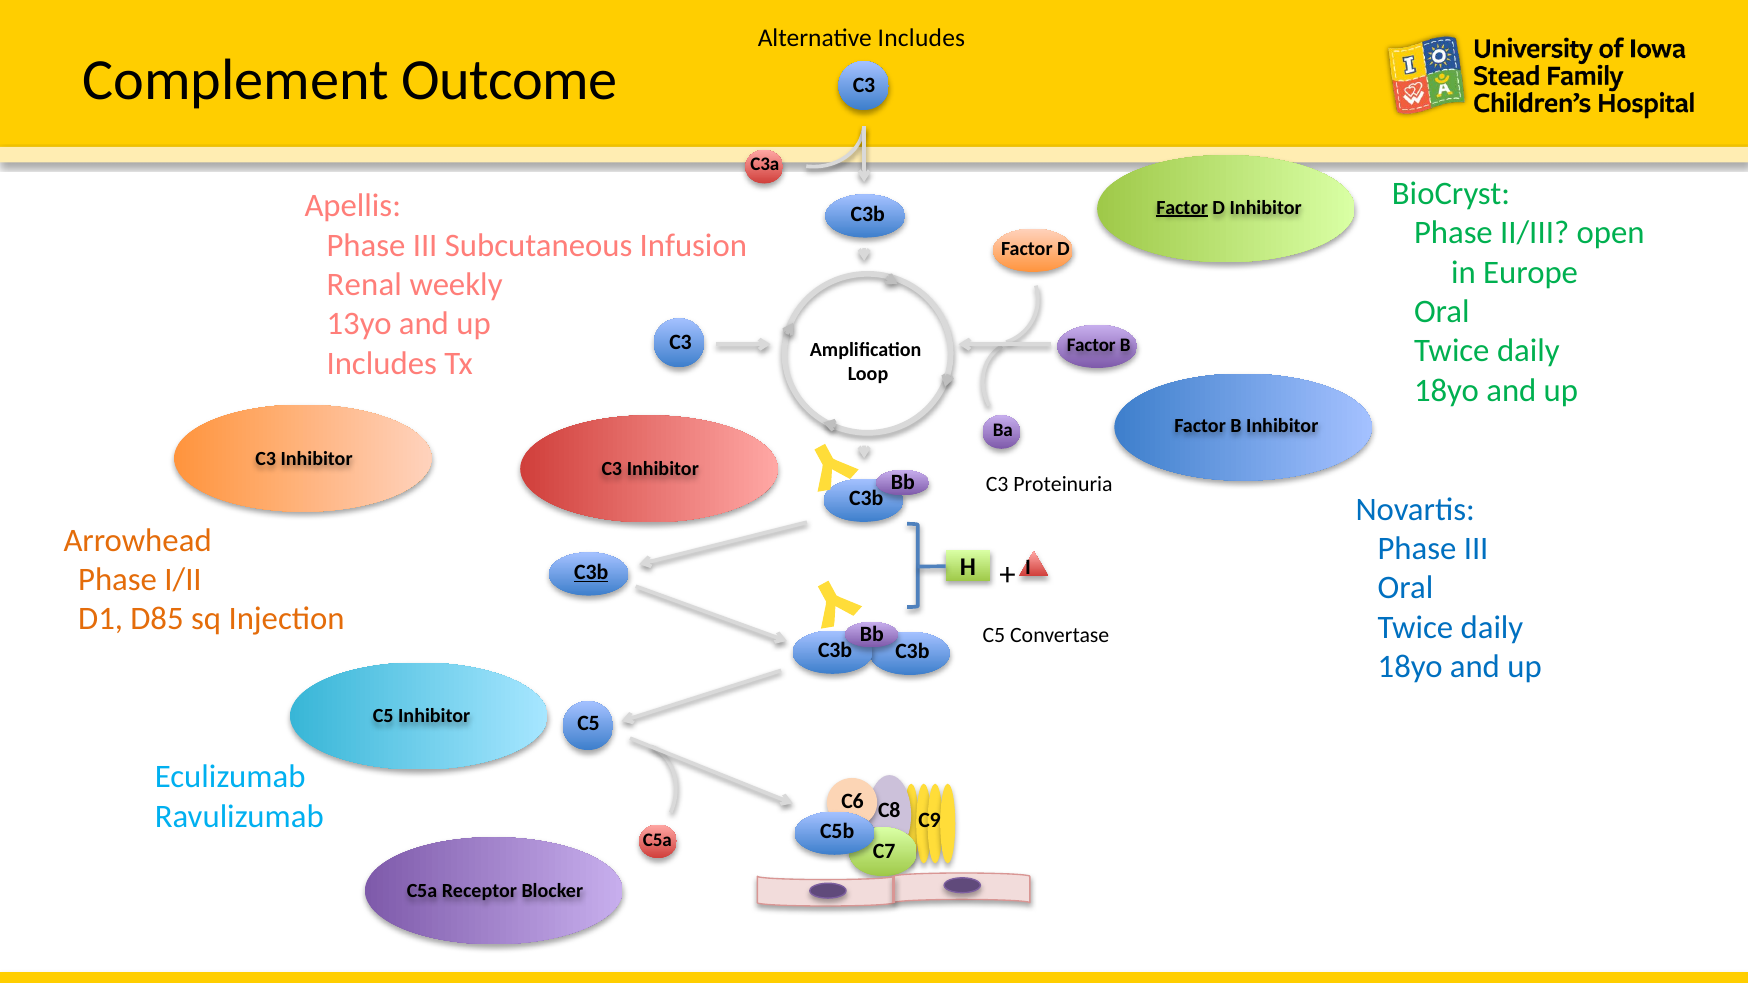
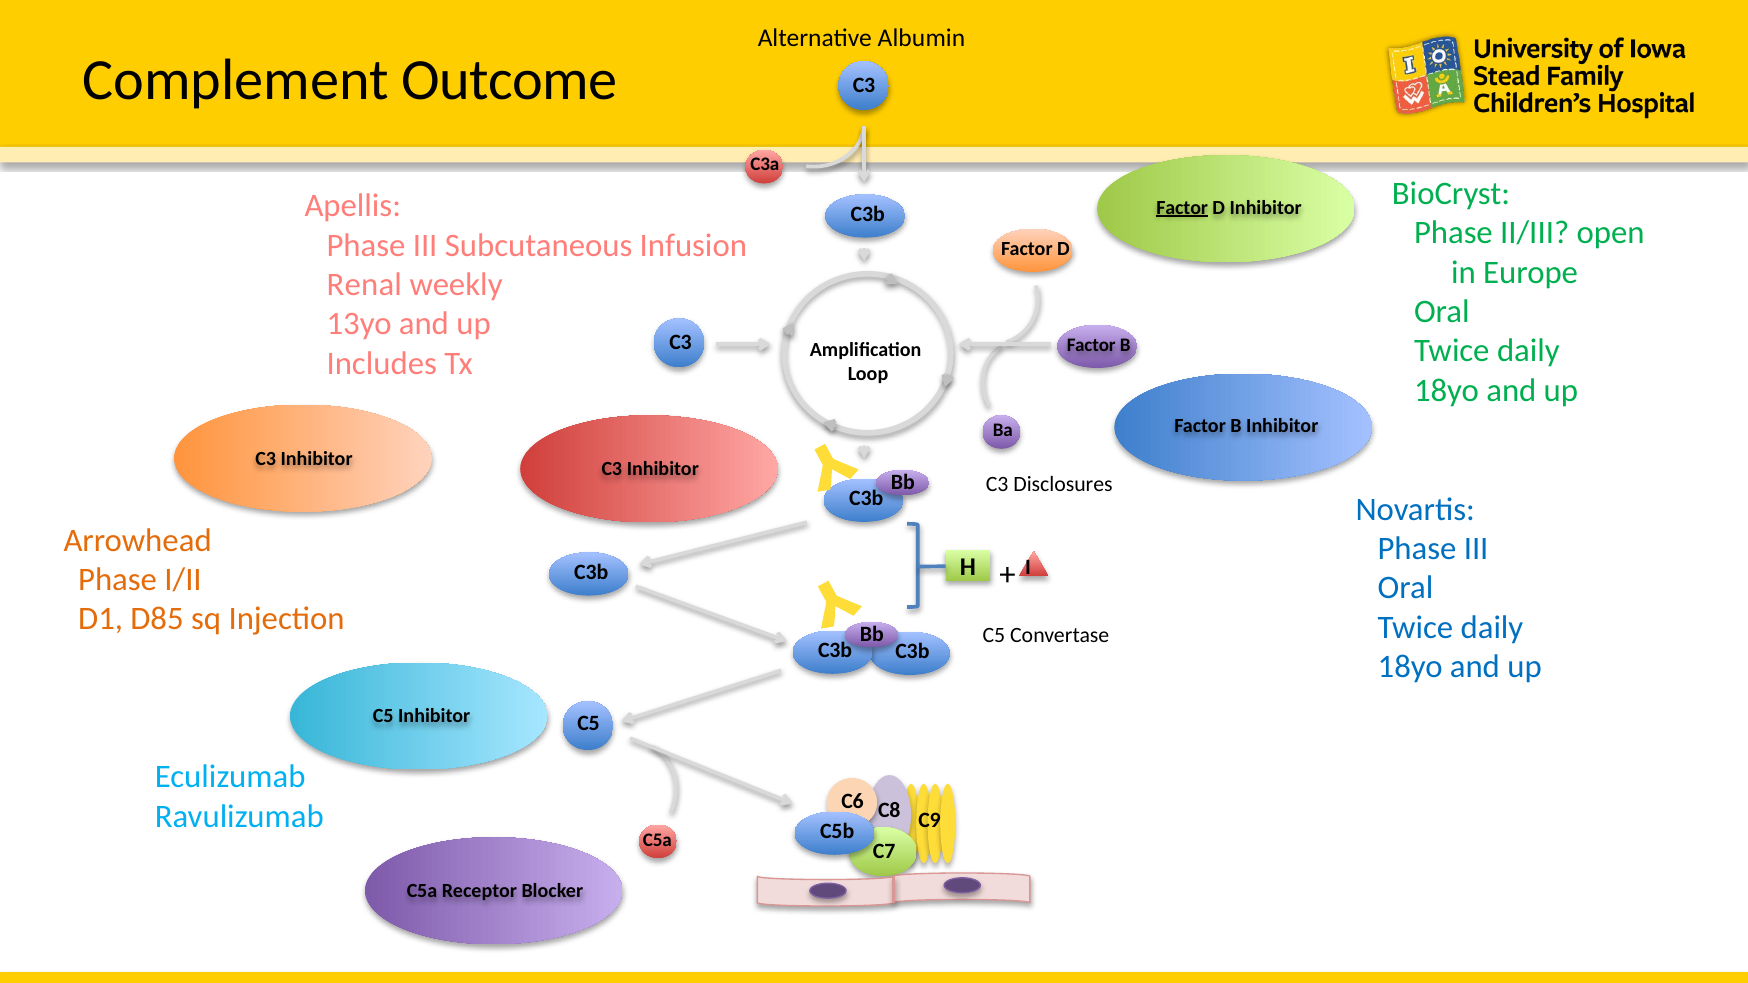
Alternative Includes: Includes -> Albumin
Proteinuria: Proteinuria -> Disclosures
C3b at (591, 572) underline: present -> none
